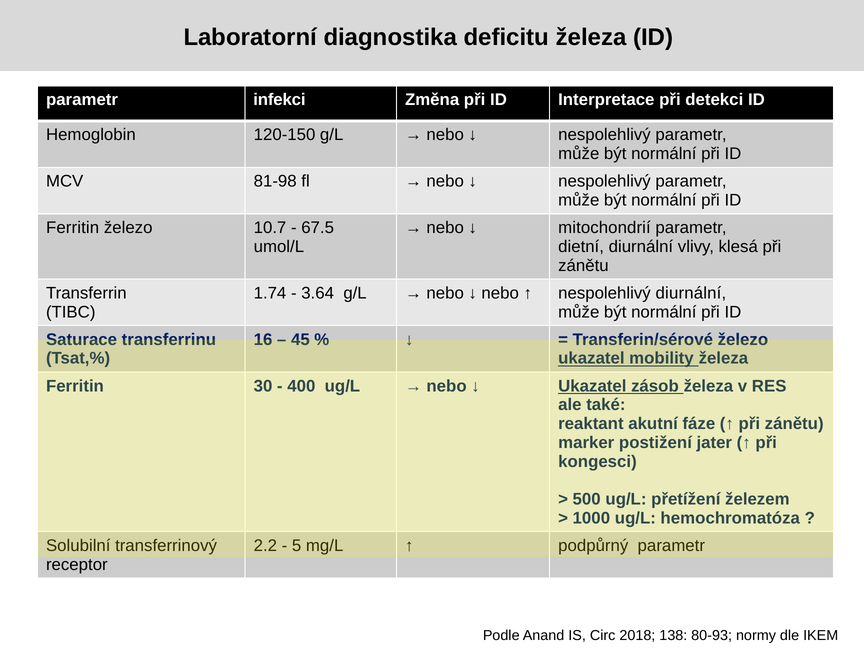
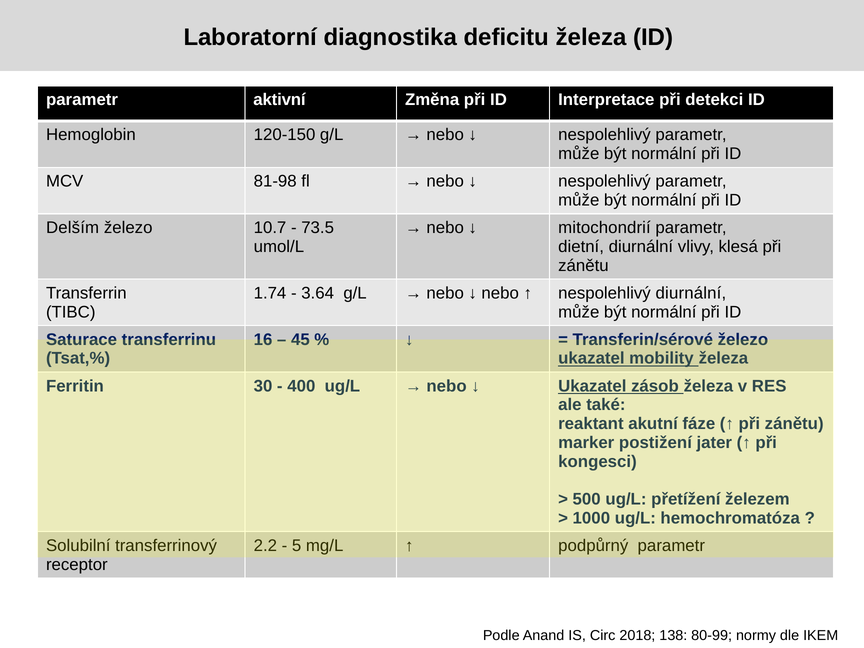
infekci: infekci -> aktivní
Ferritin at (73, 228): Ferritin -> Delším
67.5: 67.5 -> 73.5
80-93: 80-93 -> 80-99
